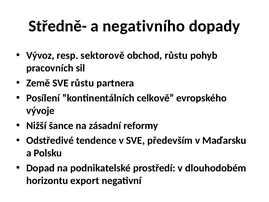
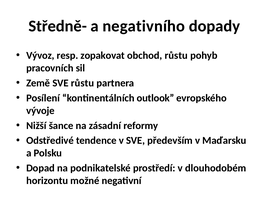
sektorově: sektorově -> zopakovat
celkově: celkově -> outlook
export: export -> možné
